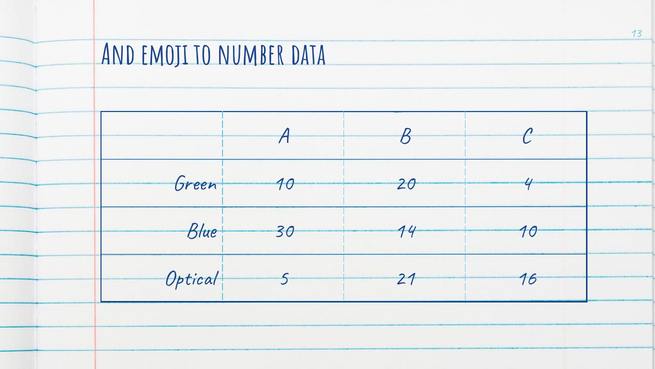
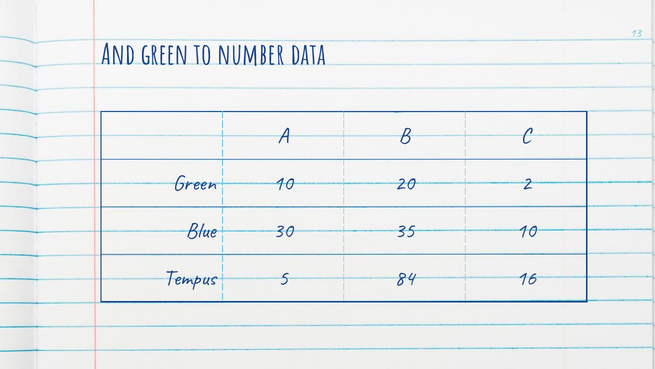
And emoji: emoji -> green
4: 4 -> 2
14: 14 -> 35
Optical: Optical -> Tempus
21: 21 -> 84
